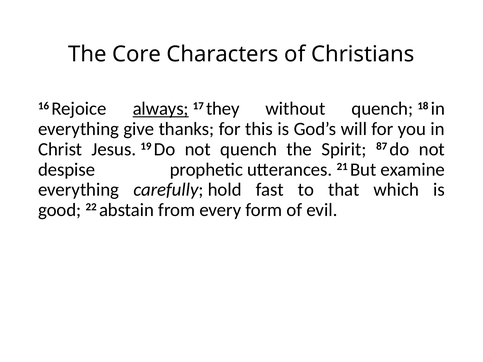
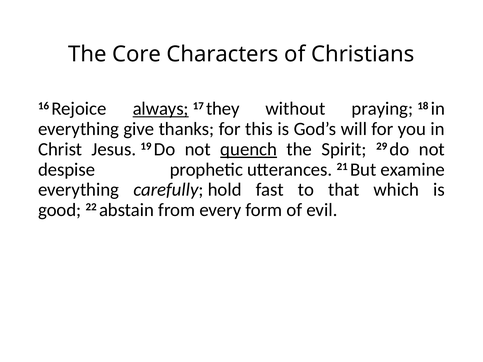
without quench: quench -> praying
quench at (249, 149) underline: none -> present
87: 87 -> 29
